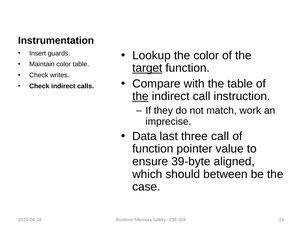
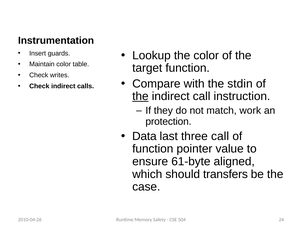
target underline: present -> none
the table: table -> stdin
imprecise: imprecise -> protection
39-byte: 39-byte -> 61-byte
between: between -> transfers
